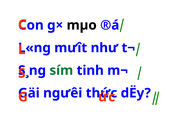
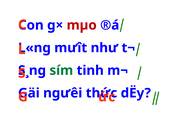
mµo colour: black -> red
